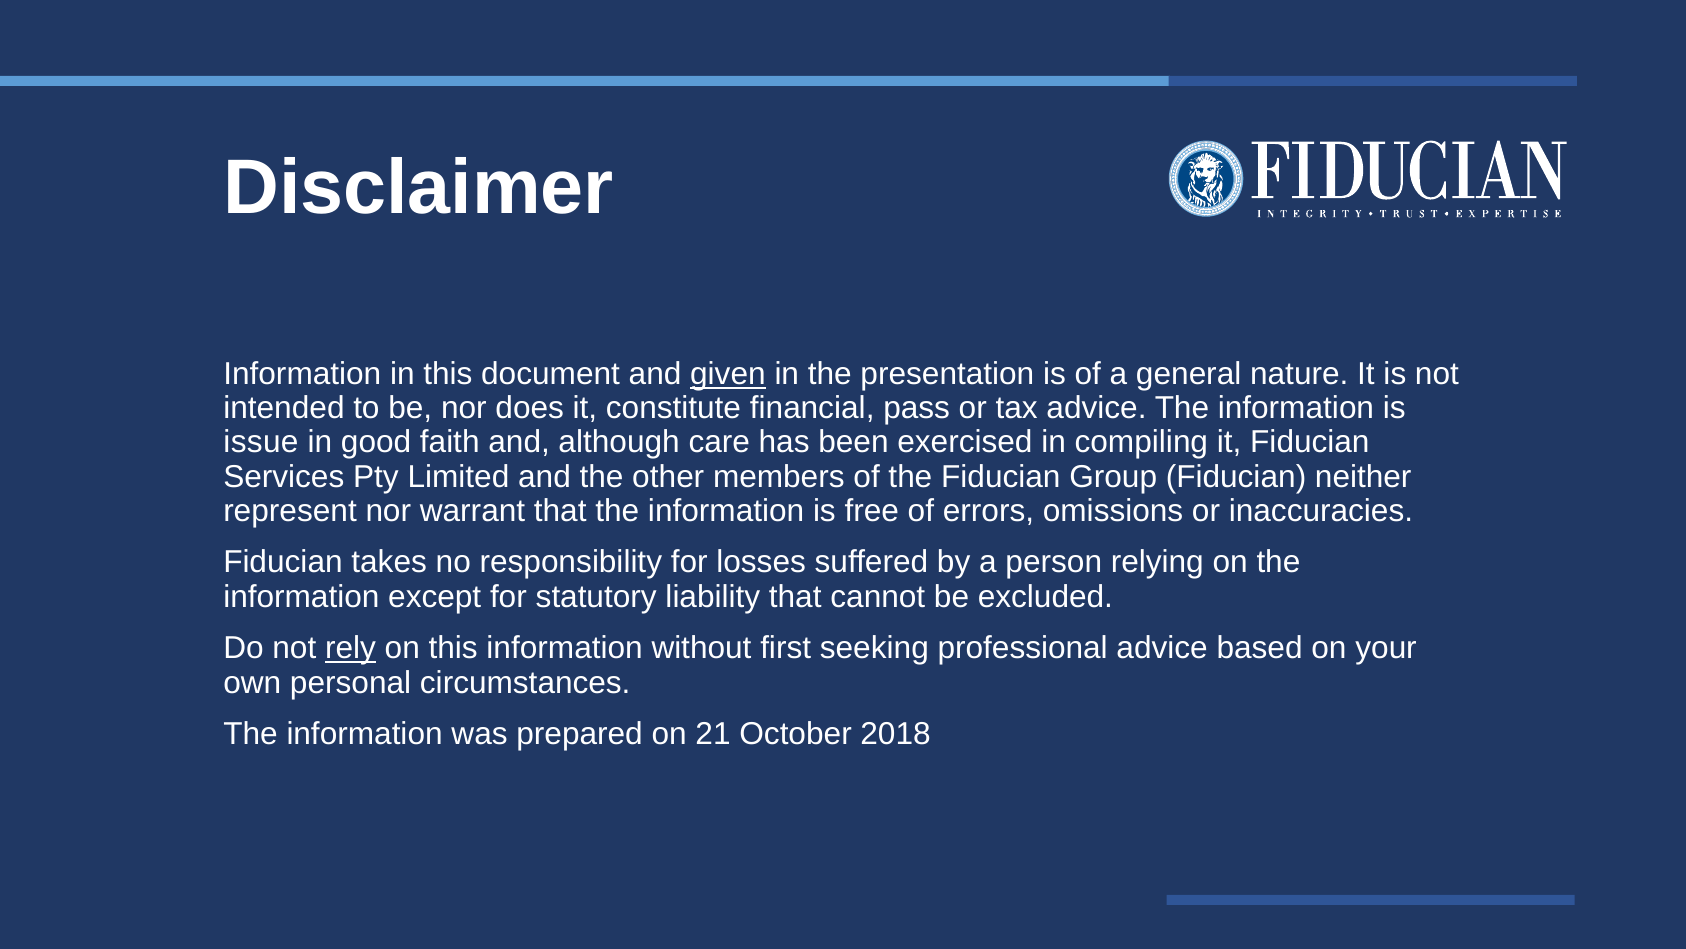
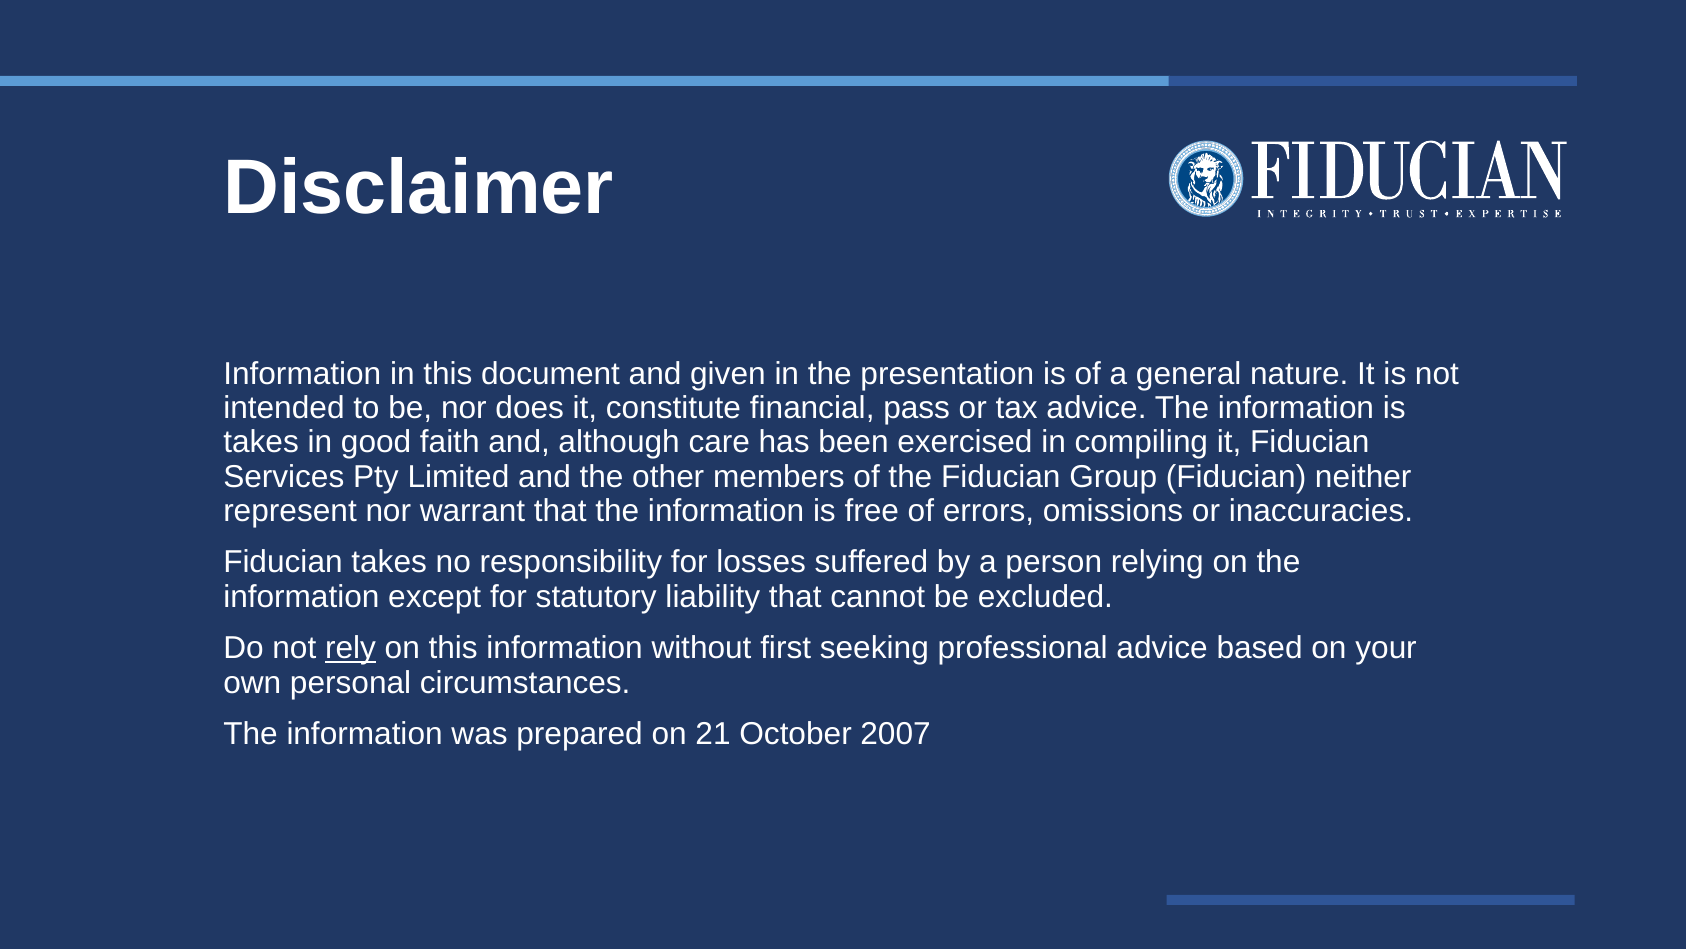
given underline: present -> none
issue at (261, 442): issue -> takes
2018: 2018 -> 2007
